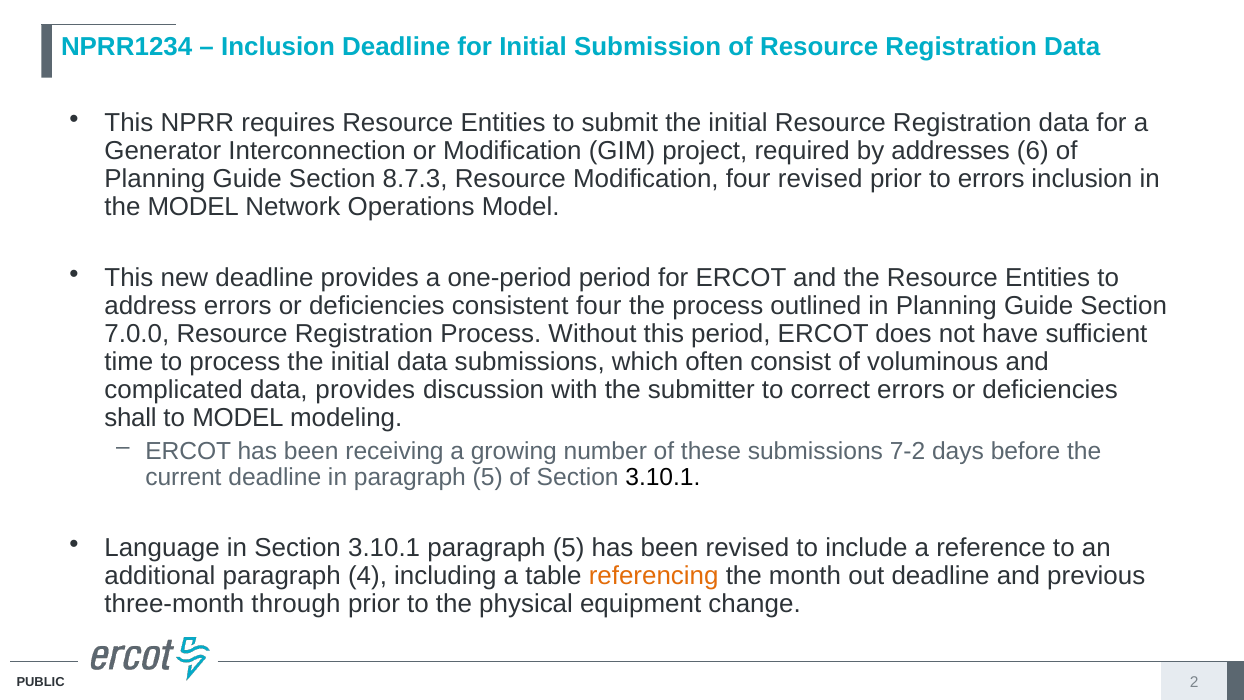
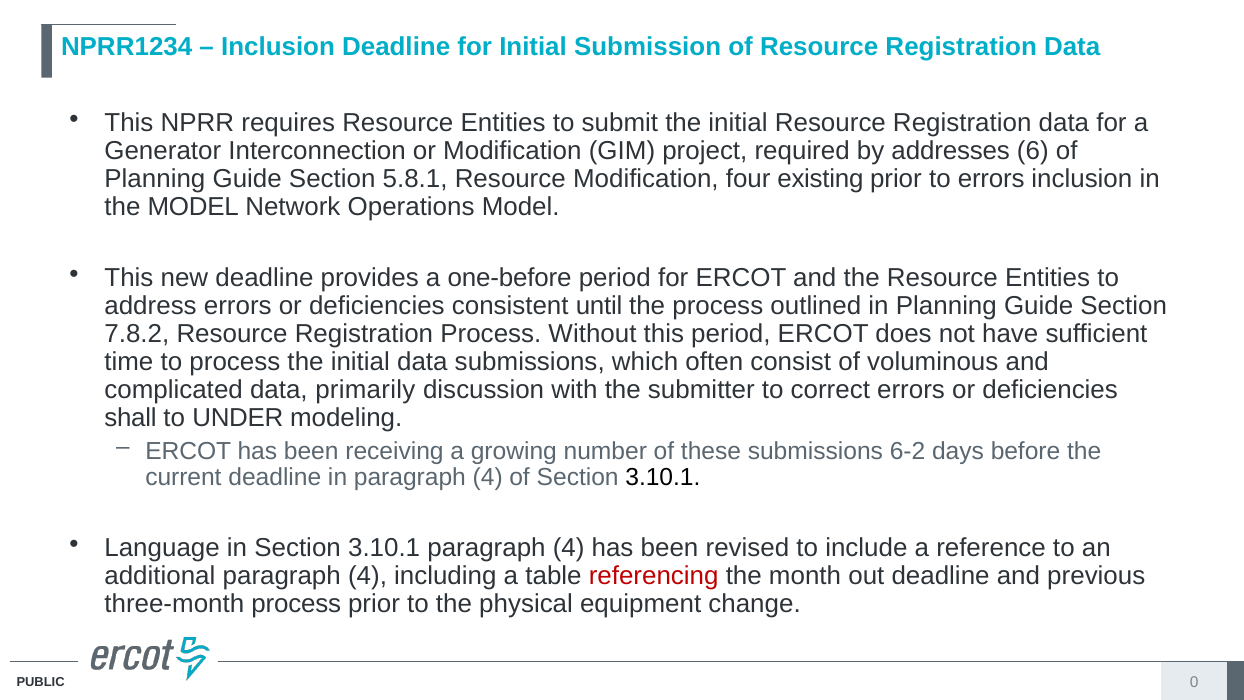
8.7.3: 8.7.3 -> 5.8.1
four revised: revised -> existing
one-period: one-period -> one-before
consistent four: four -> until
7.0.0: 7.0.0 -> 7.8.2
data provides: provides -> primarily
to MODEL: MODEL -> UNDER
7-2: 7-2 -> 6-2
in paragraph 5: 5 -> 4
3.10.1 paragraph 5: 5 -> 4
referencing colour: orange -> red
three-month through: through -> process
2: 2 -> 0
